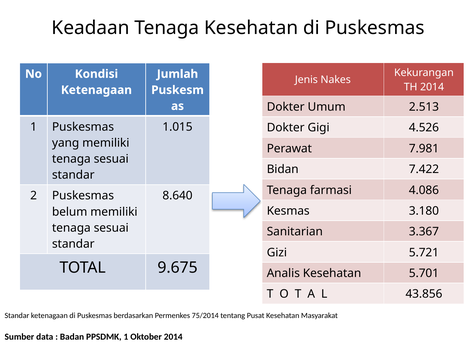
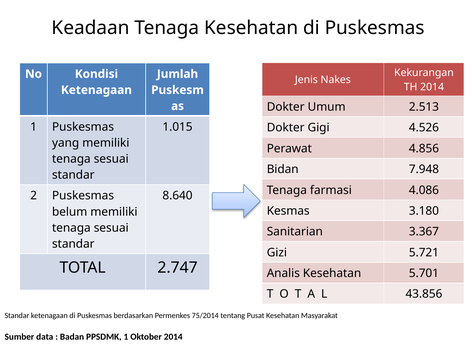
7.981: 7.981 -> 4.856
7.422: 7.422 -> 7.948
9.675: 9.675 -> 2.747
